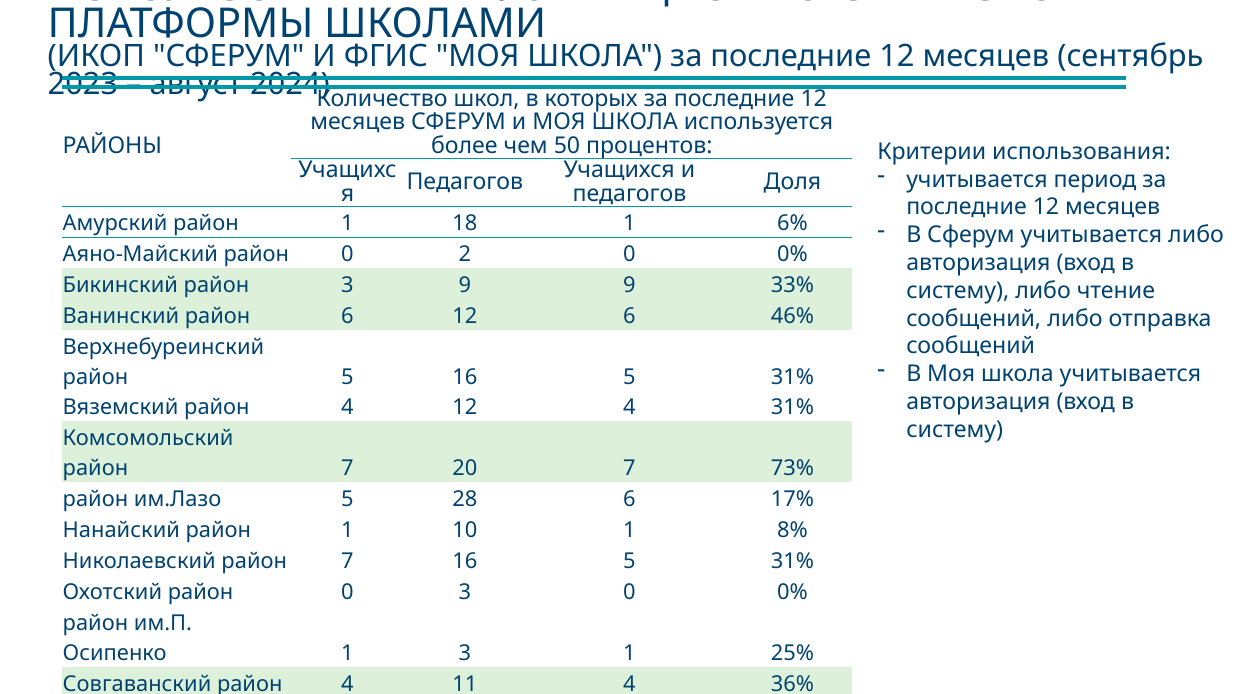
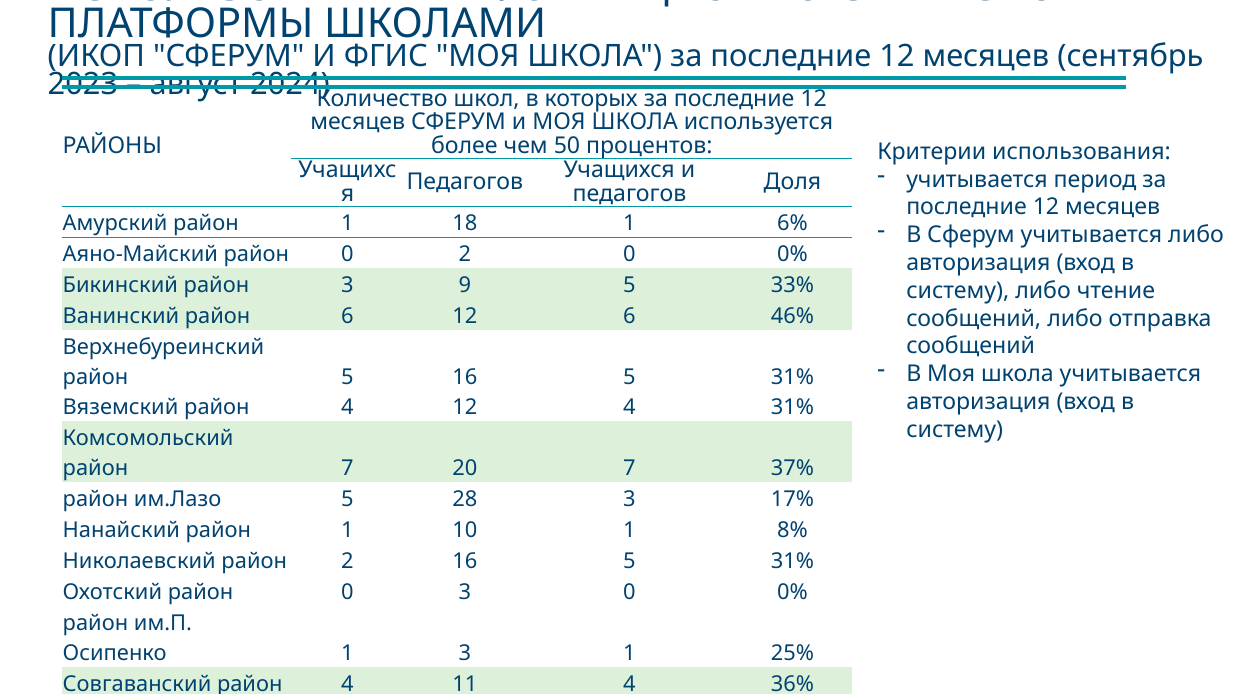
9 9: 9 -> 5
73%: 73% -> 37%
28 6: 6 -> 3
Николаевский район 7: 7 -> 2
